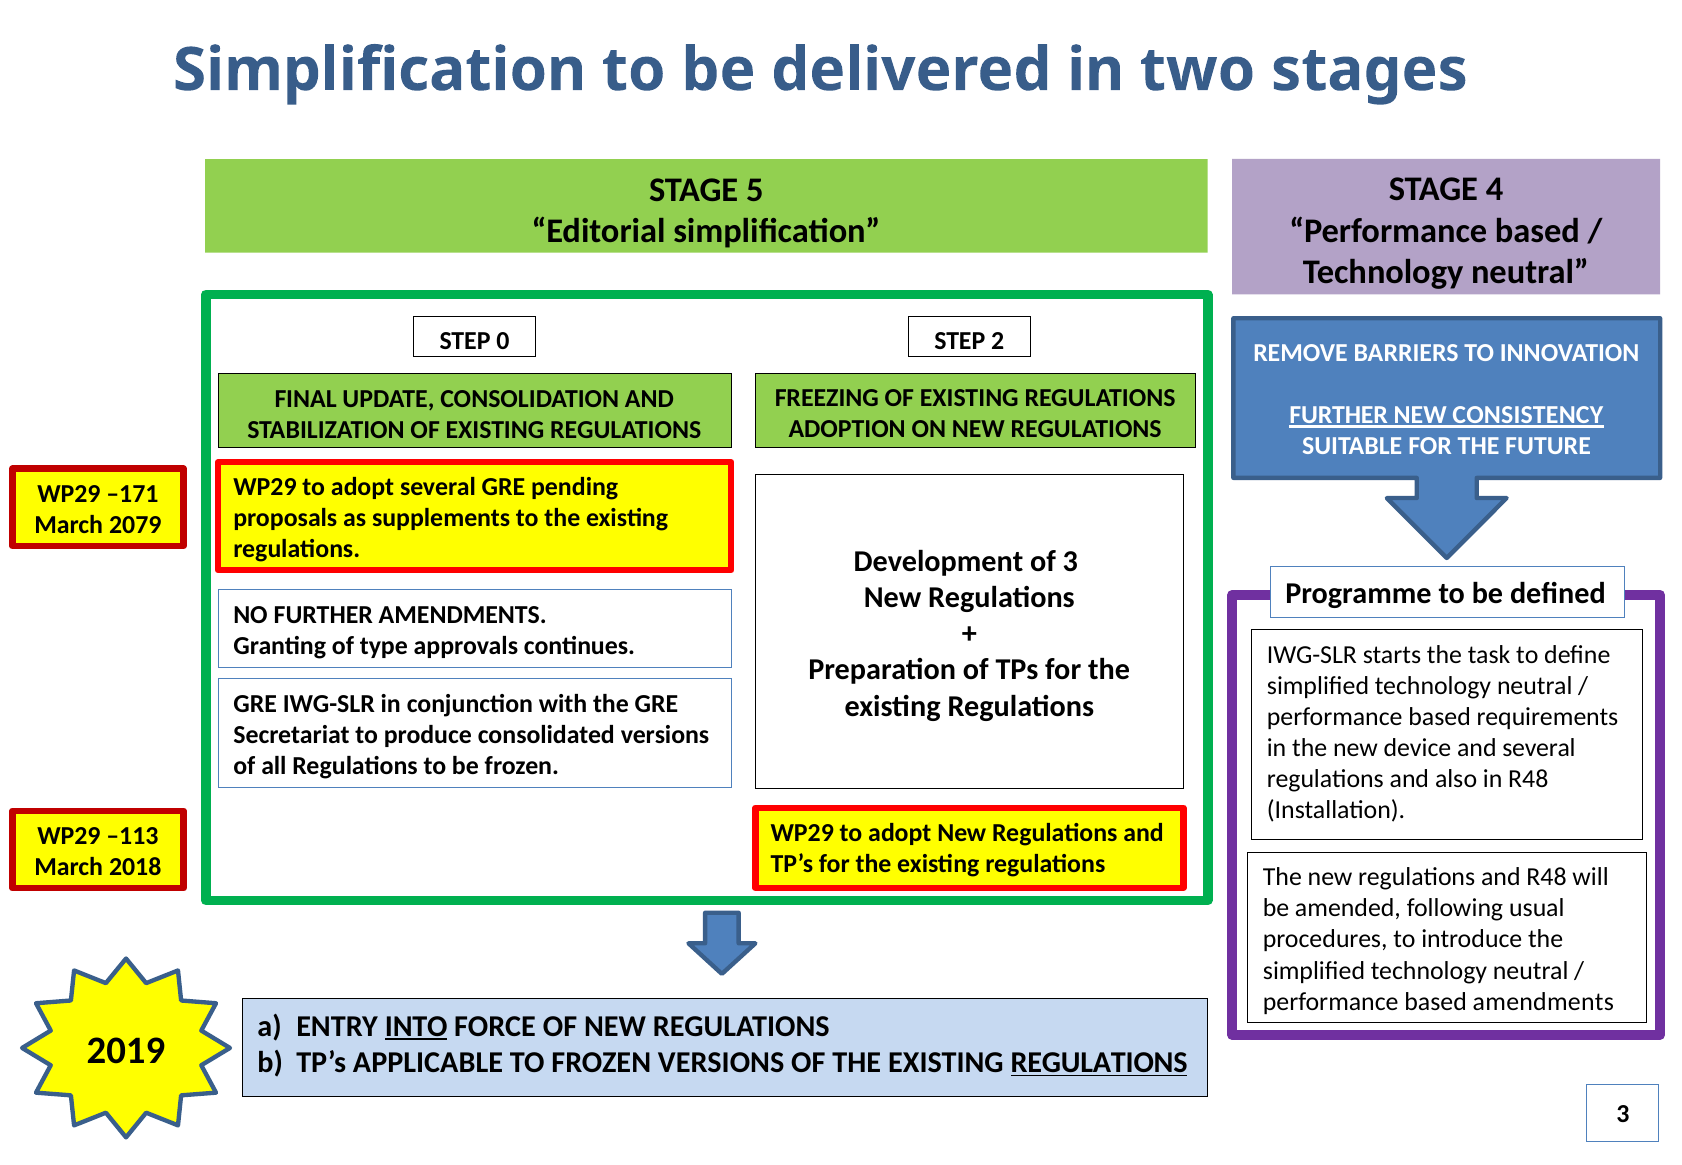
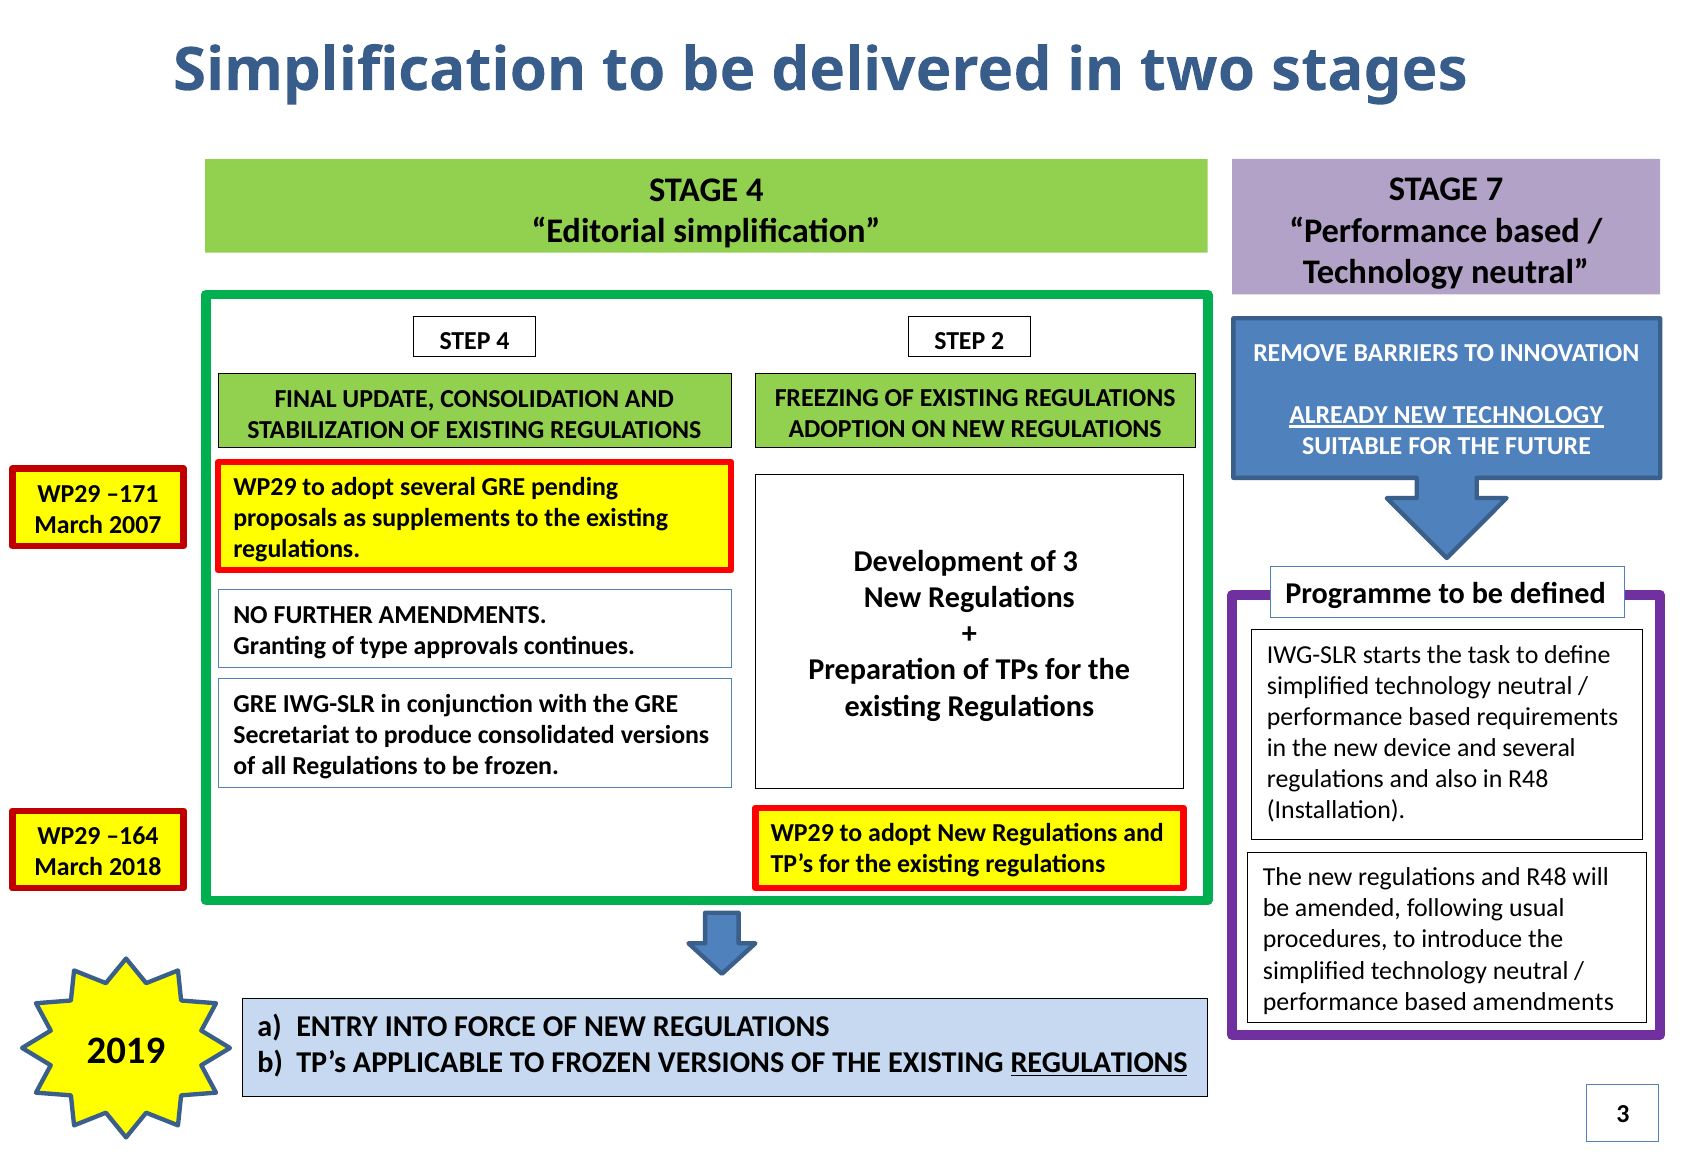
4: 4 -> 7
STAGE 5: 5 -> 4
STEP 0: 0 -> 4
FURTHER at (1339, 415): FURTHER -> ALREADY
NEW CONSISTENCY: CONSISTENCY -> TECHNOLOGY
2079: 2079 -> 2007
–113: –113 -> –164
INTO underline: present -> none
